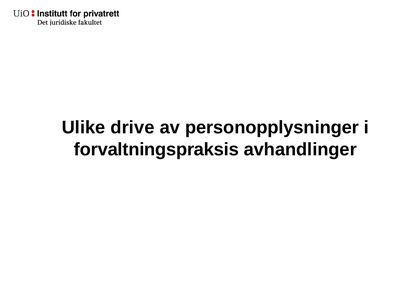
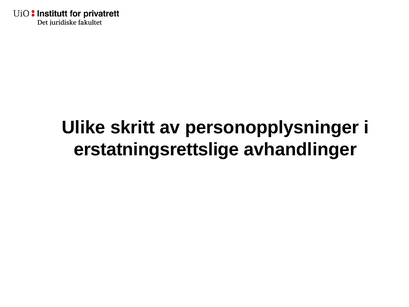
drive: drive -> skritt
forvaltningspraksis: forvaltningspraksis -> erstatningsrettslige
